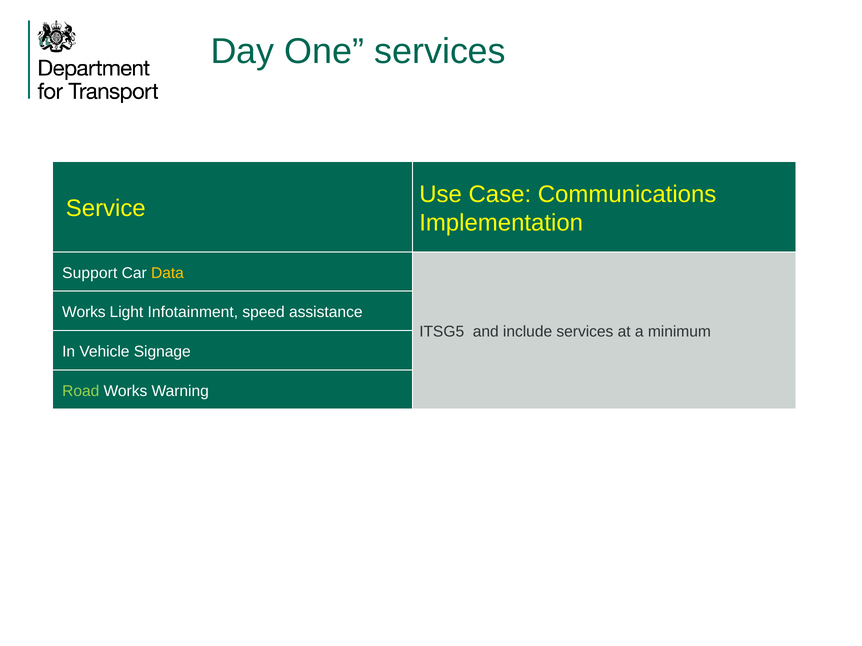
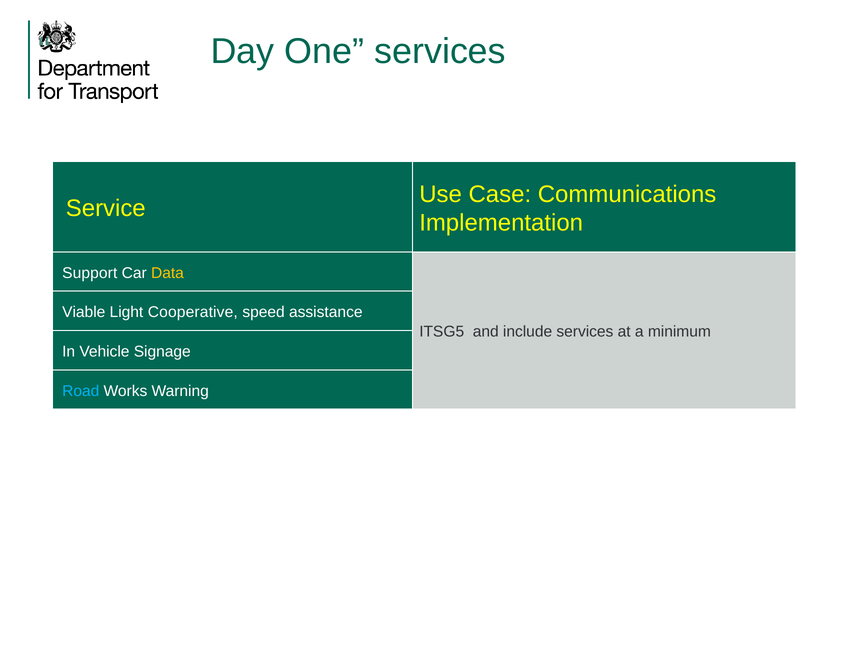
Works at (84, 313): Works -> Viable
Infotainment: Infotainment -> Cooperative
Road colour: light green -> light blue
